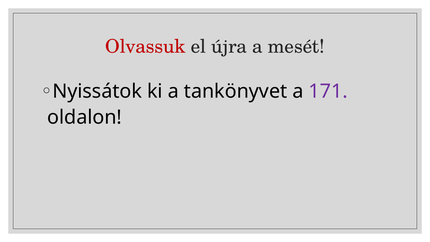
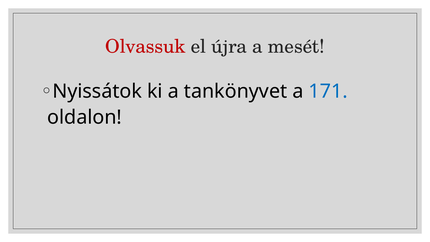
171 colour: purple -> blue
